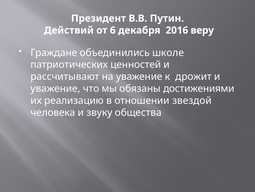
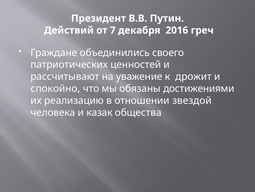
6: 6 -> 7
веру: веру -> греч
школе: школе -> своего
уважение at (55, 88): уважение -> спокойно
звуку: звуку -> казак
